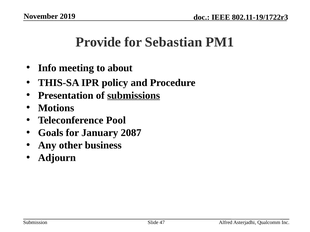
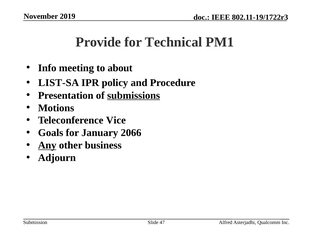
Sebastian: Sebastian -> Technical
THIS-SA: THIS-SA -> LIST-SA
Pool: Pool -> Vice
2087: 2087 -> 2066
Any underline: none -> present
